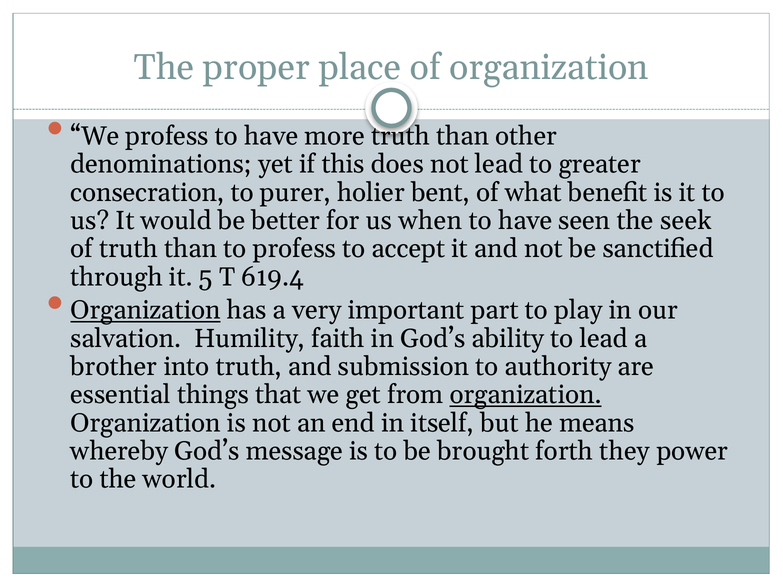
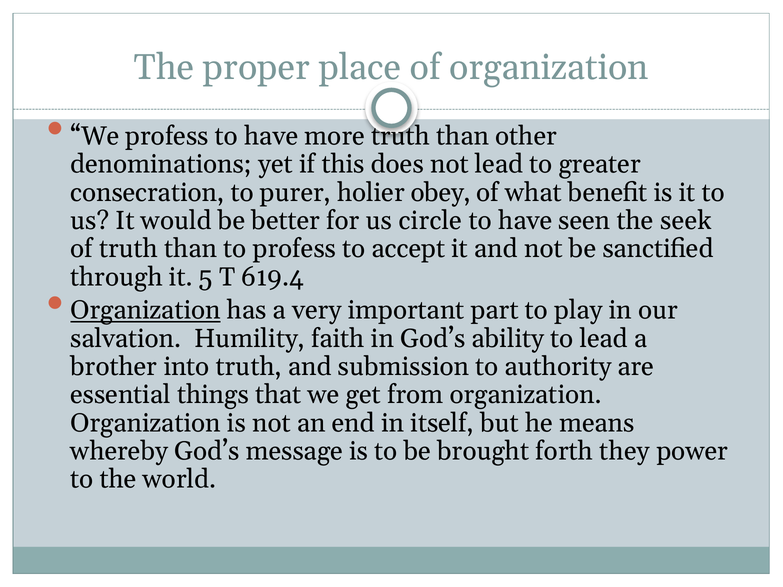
bent: bent -> obey
when: when -> circle
organization at (526, 395) underline: present -> none
